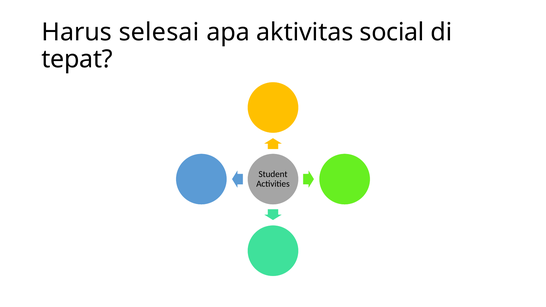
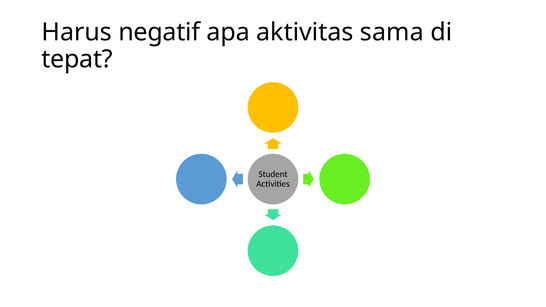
selesai: selesai -> negatif
social: social -> sama
